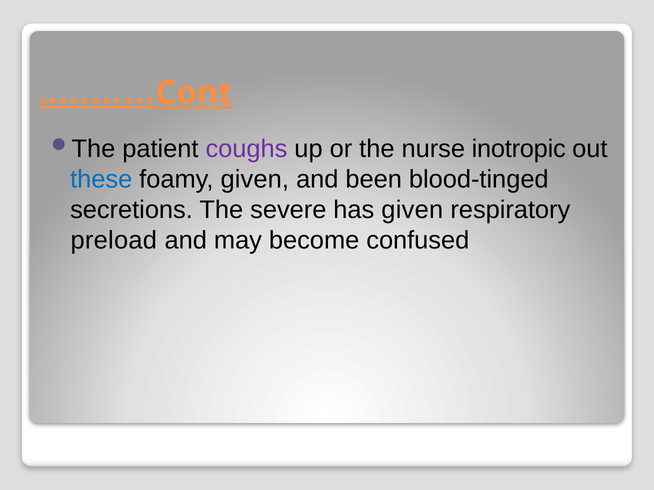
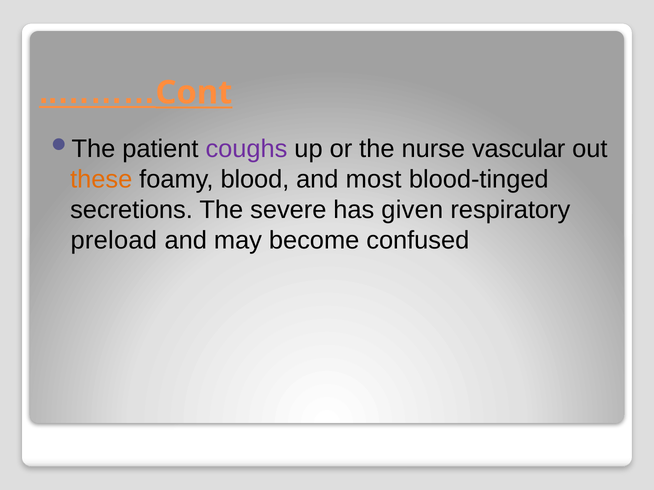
inotropic: inotropic -> vascular
these colour: blue -> orange
foamy given: given -> blood
been: been -> most
